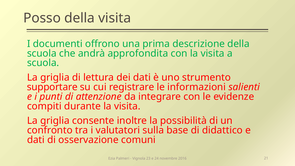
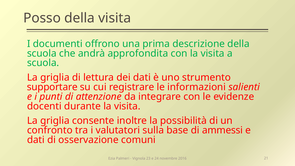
compiti: compiti -> docenti
didattico: didattico -> ammessi
